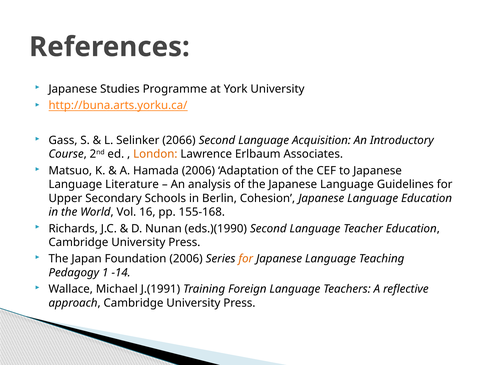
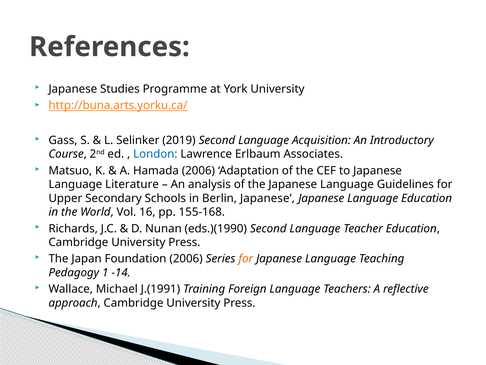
2066: 2066 -> 2019
London colour: orange -> blue
Berlin Cohesion: Cohesion -> Japanese
